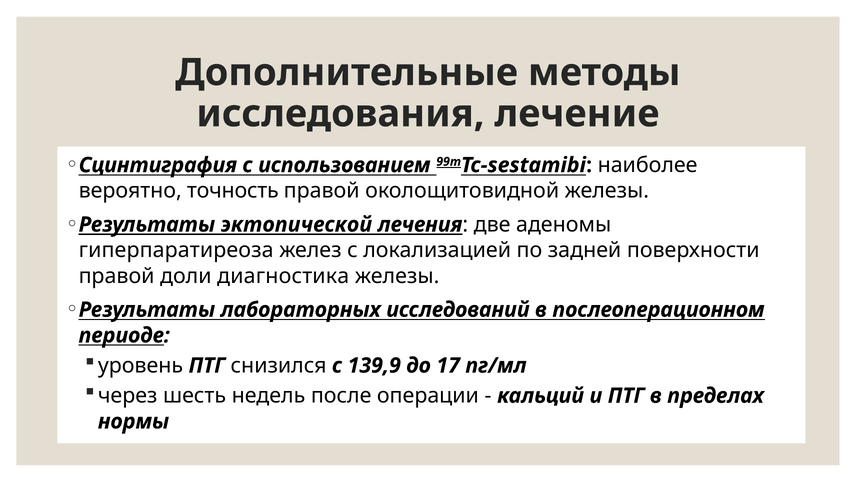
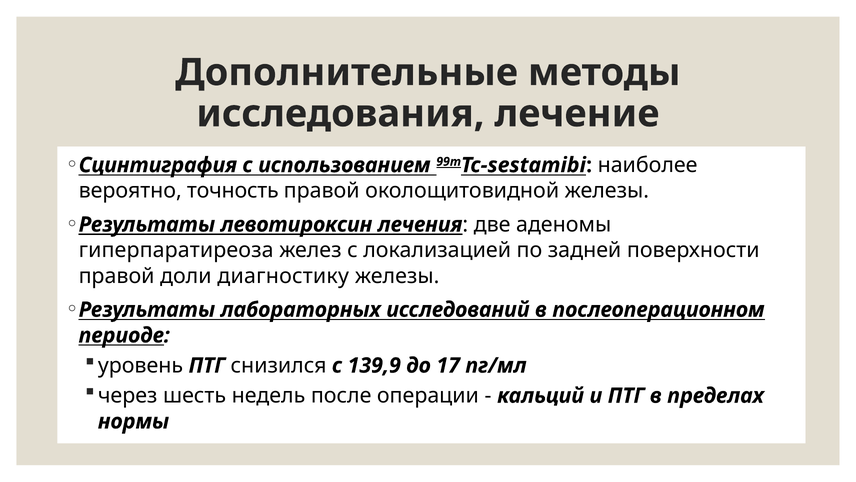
эктопической: эктопической -> левотироксин
диагностика: диагностика -> диагностику
